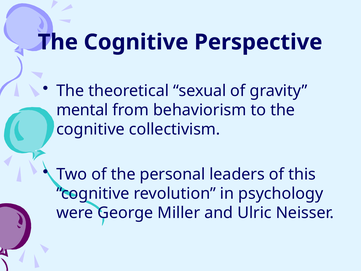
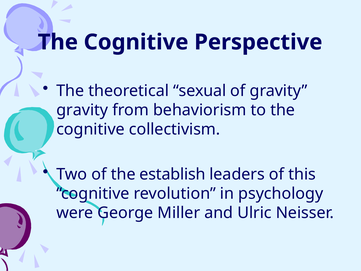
mental at (82, 110): mental -> gravity
personal: personal -> establish
